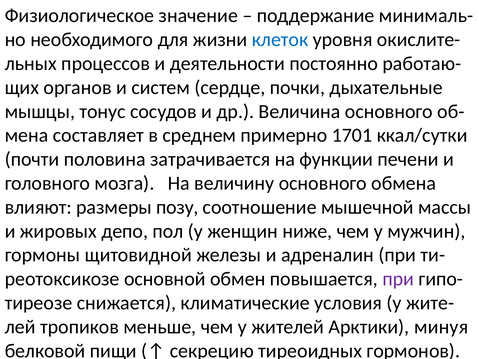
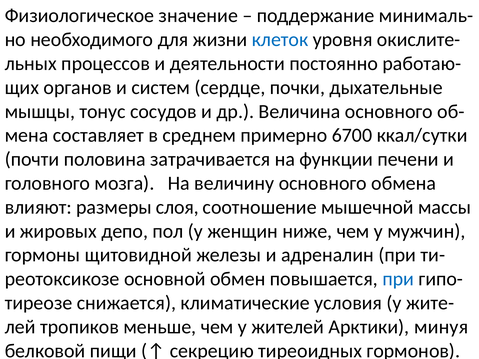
1701: 1701 -> 6700
позу: позу -> слоя
при at (398, 279) colour: purple -> blue
